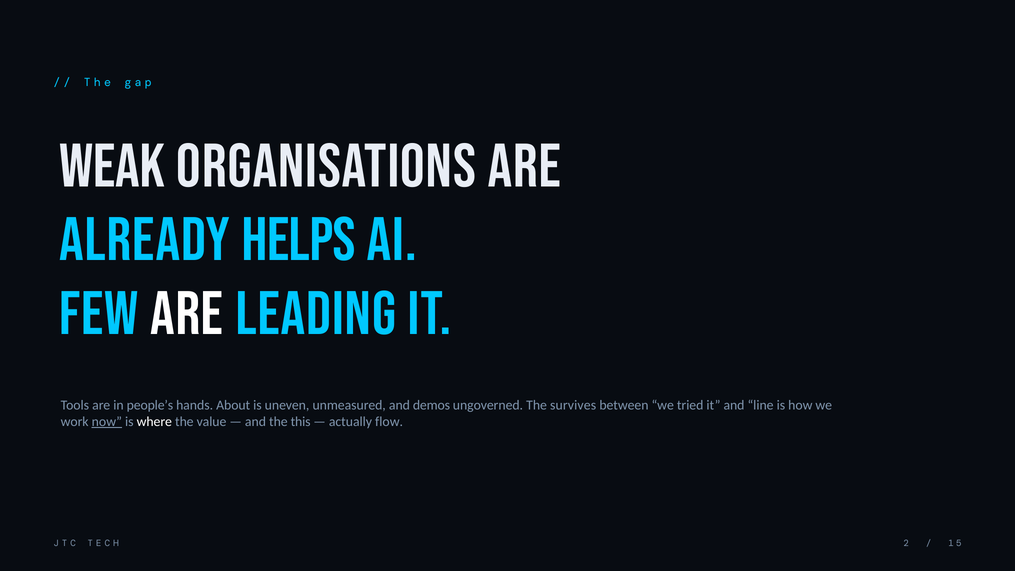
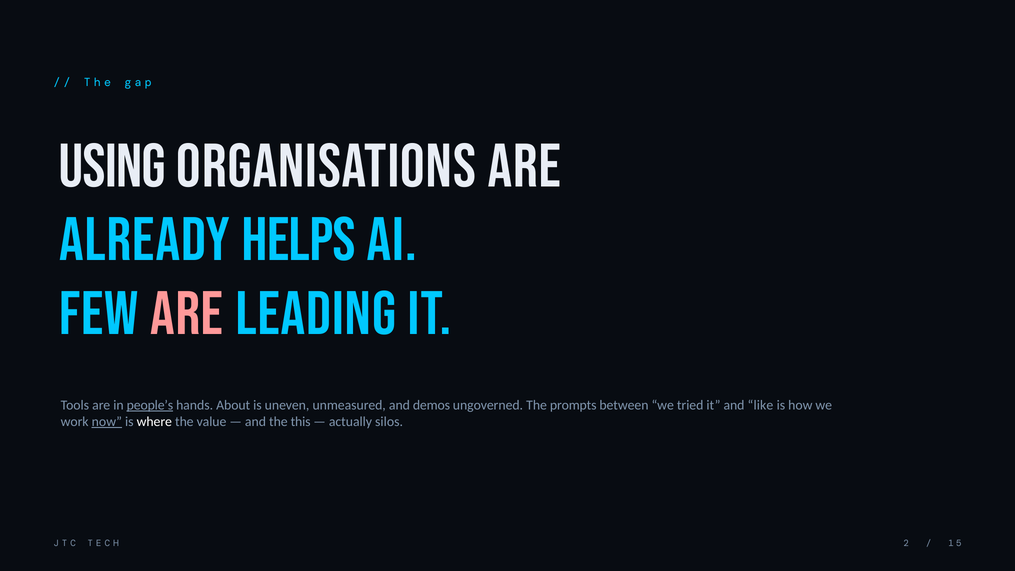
Weak: Weak -> Using
are at (187, 314) colour: white -> pink
people’s underline: none -> present
survives: survives -> prompts
line: line -> like
flow: flow -> silos
